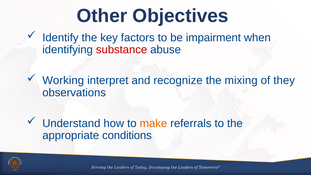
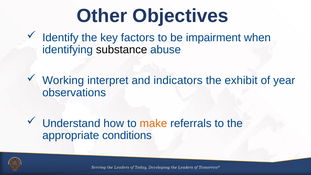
substance colour: red -> black
recognize: recognize -> indicators
mixing: mixing -> exhibit
they: they -> year
